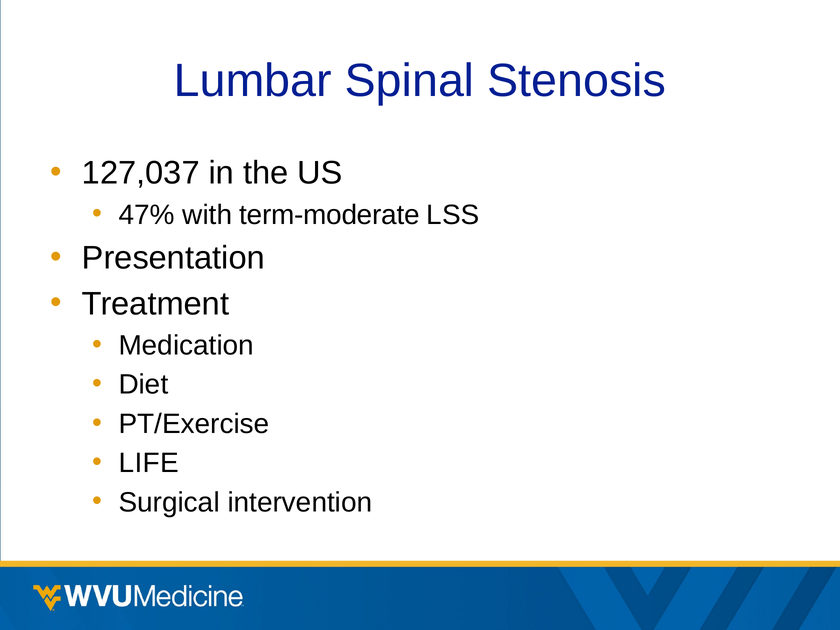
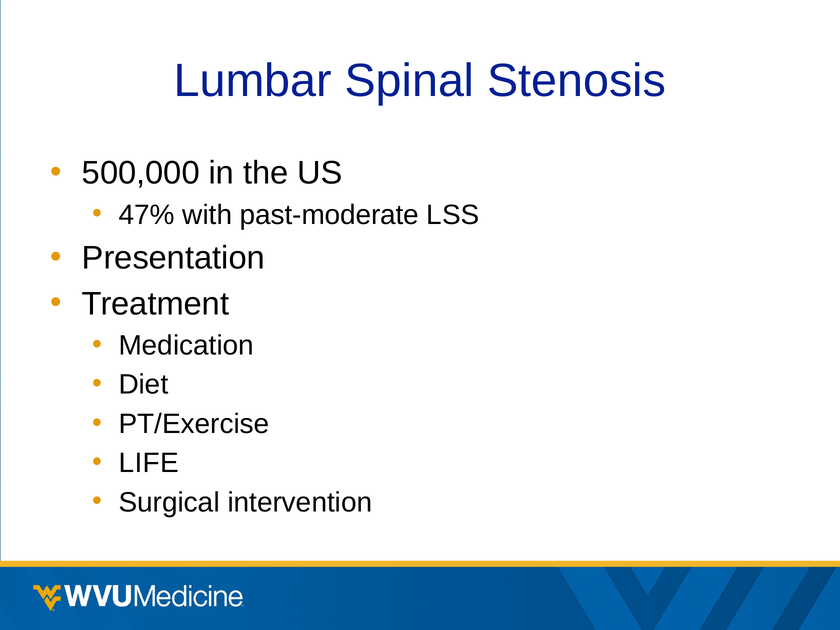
127,037: 127,037 -> 500,000
term-moderate: term-moderate -> past-moderate
